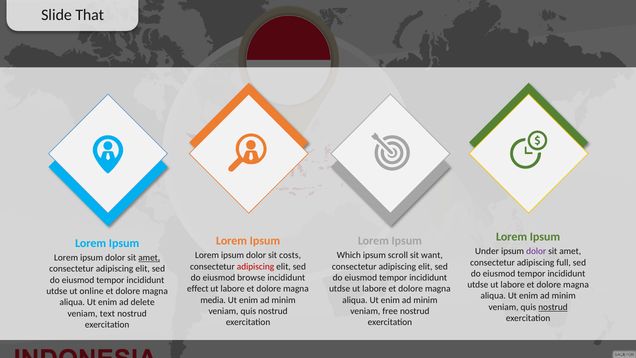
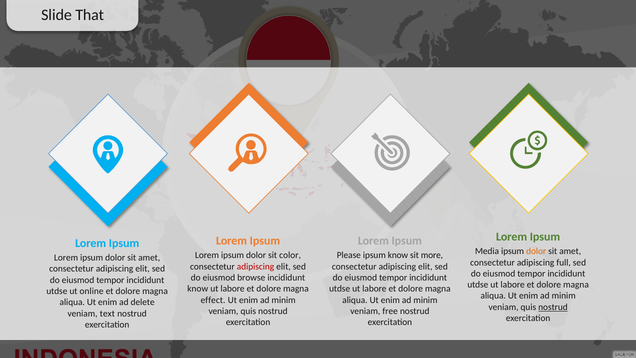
Under: Under -> Media
dolor at (536, 251) colour: purple -> orange
costs: costs -> color
Which: Which -> Please
ipsum scroll: scroll -> know
want: want -> more
amet at (149, 258) underline: present -> none
effect at (198, 289): effect -> know
media: media -> effect
